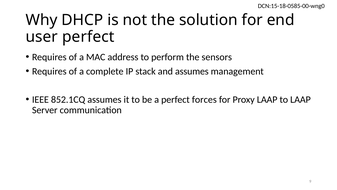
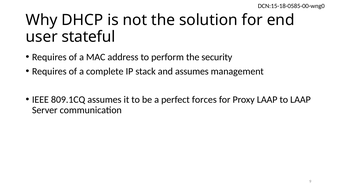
user perfect: perfect -> stateful
sensors: sensors -> security
852.1CQ: 852.1CQ -> 809.1CQ
